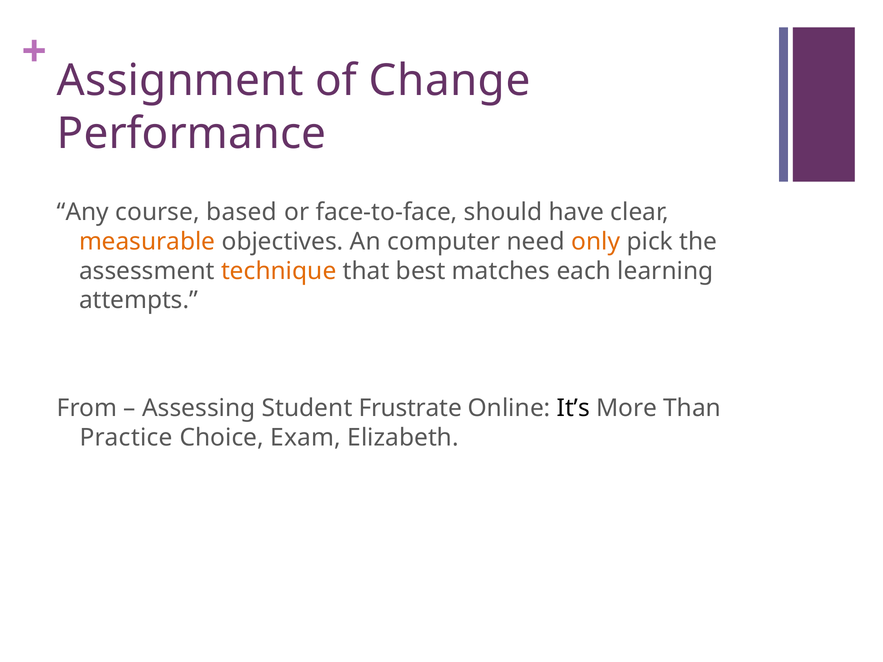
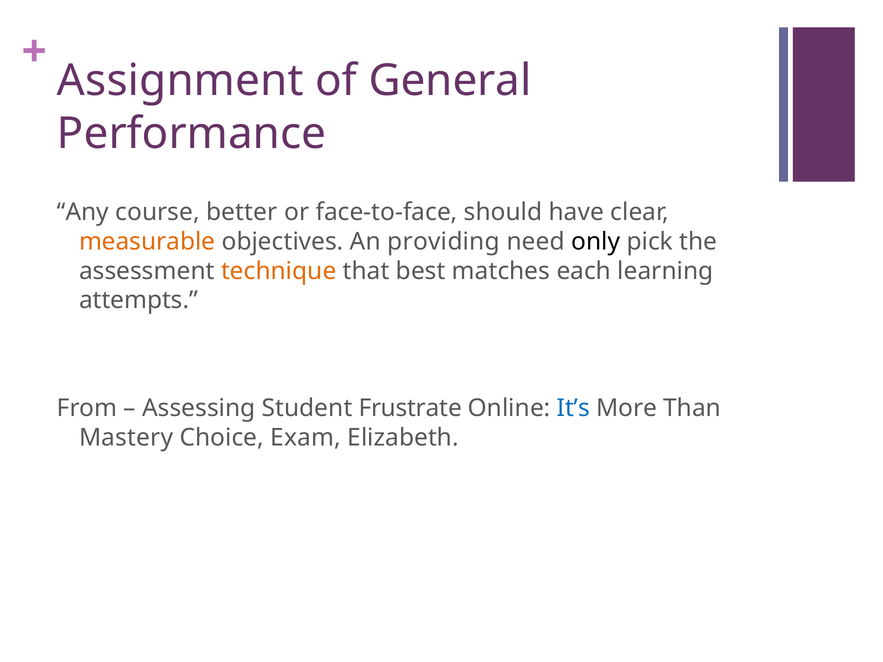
Change: Change -> General
based: based -> better
computer: computer -> providing
only colour: orange -> black
It’s colour: black -> blue
Practice: Practice -> Mastery
